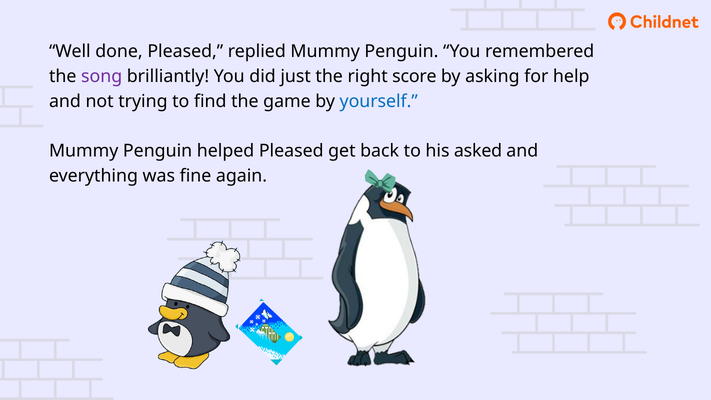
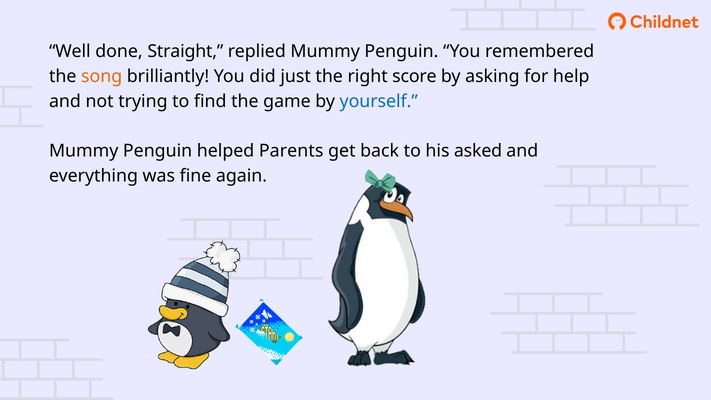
done Pleased: Pleased -> Straight
song colour: purple -> orange
helped Pleased: Pleased -> Parents
